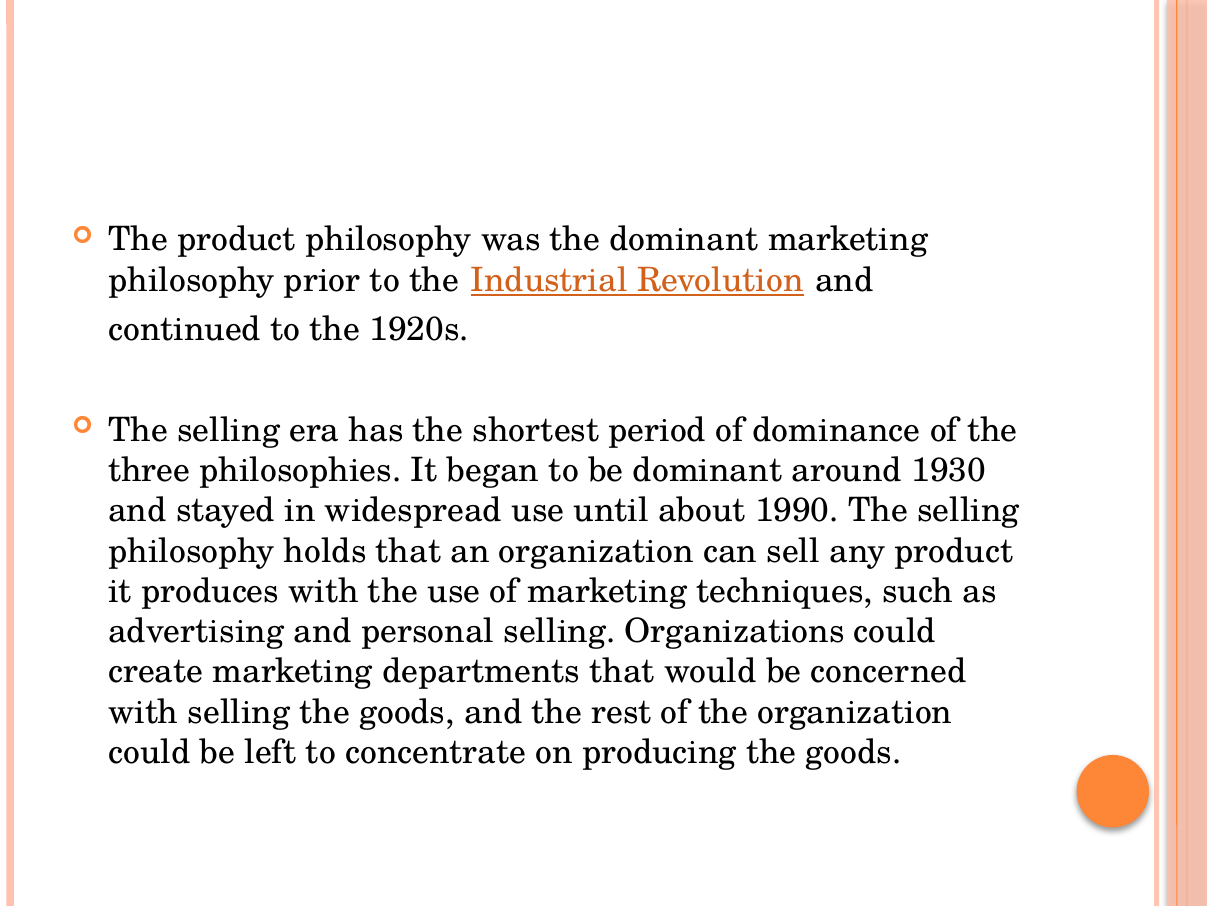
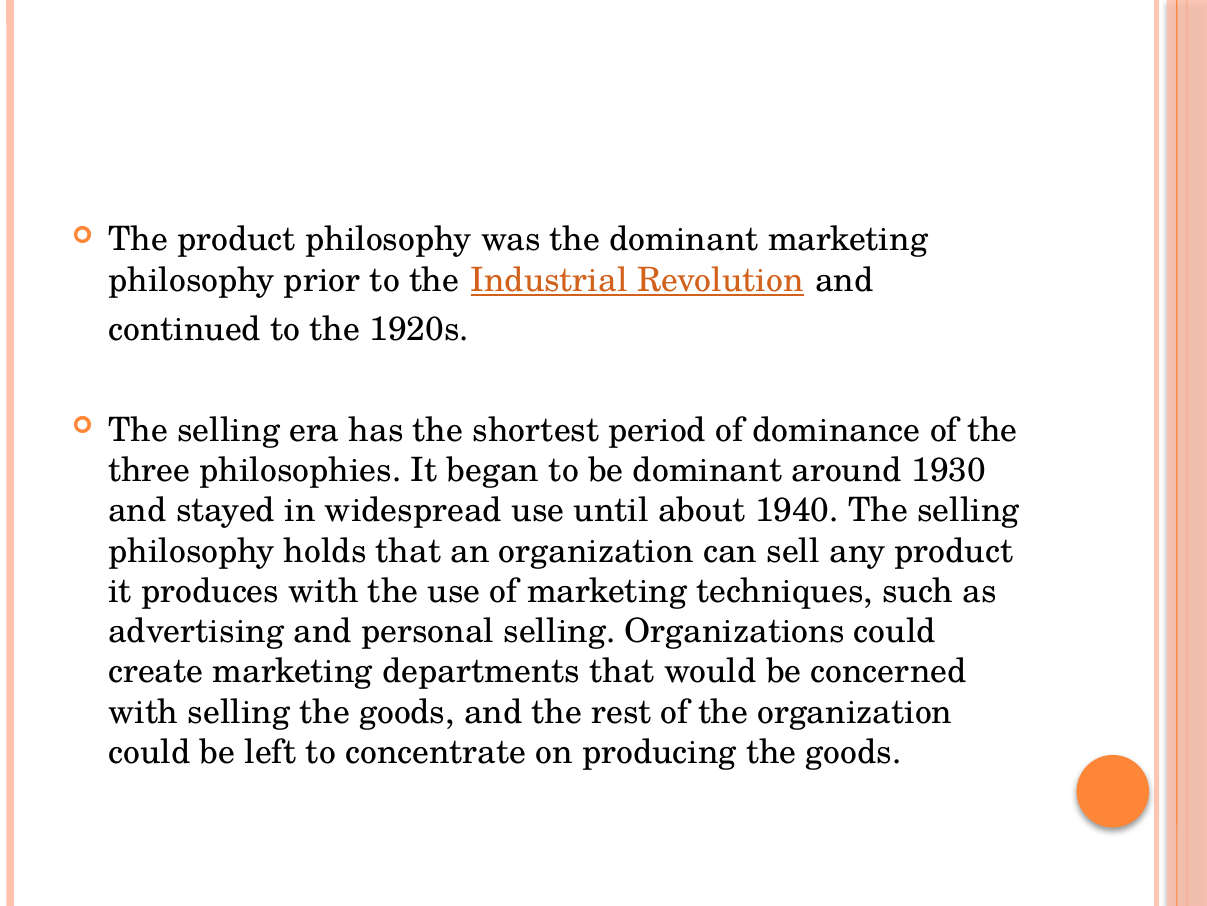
1990: 1990 -> 1940
